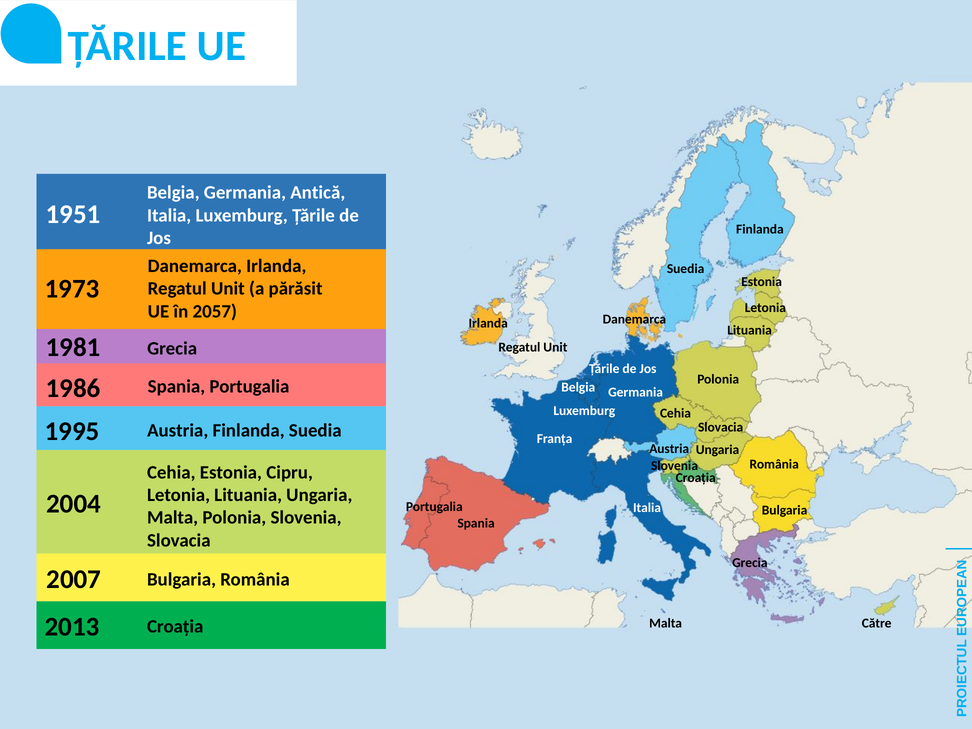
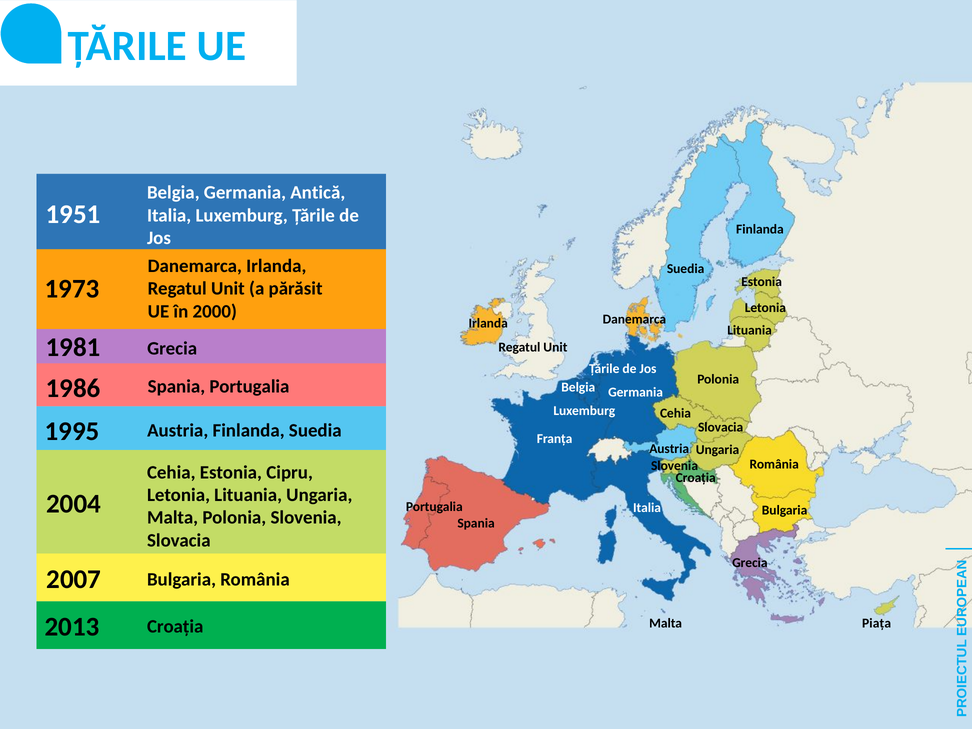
2057: 2057 -> 2000
Către: Către -> Piața
